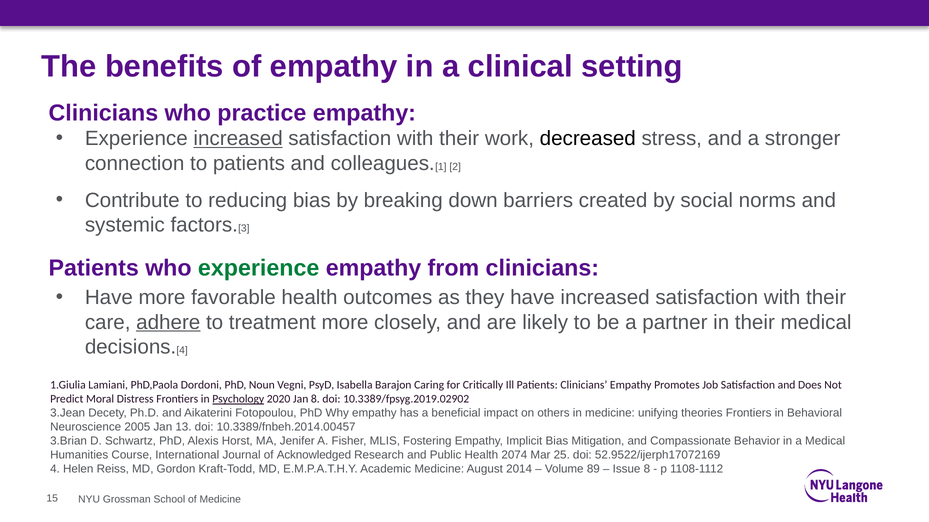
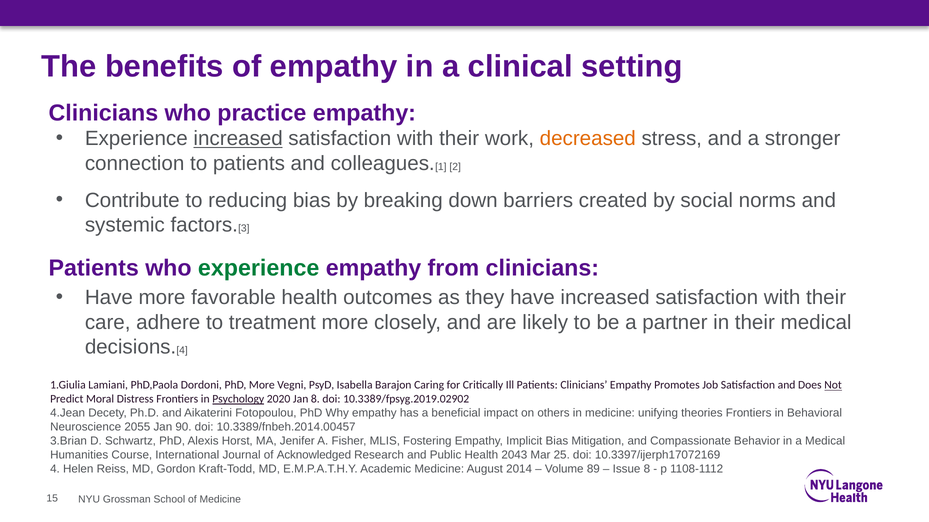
decreased colour: black -> orange
adhere underline: present -> none
PhD Noun: Noun -> More
Not underline: none -> present
3.Jean: 3.Jean -> 4.Jean
2005: 2005 -> 2055
13: 13 -> 90
2074: 2074 -> 2043
52.9522/ijerph17072169: 52.9522/ijerph17072169 -> 10.3397/ijerph17072169
